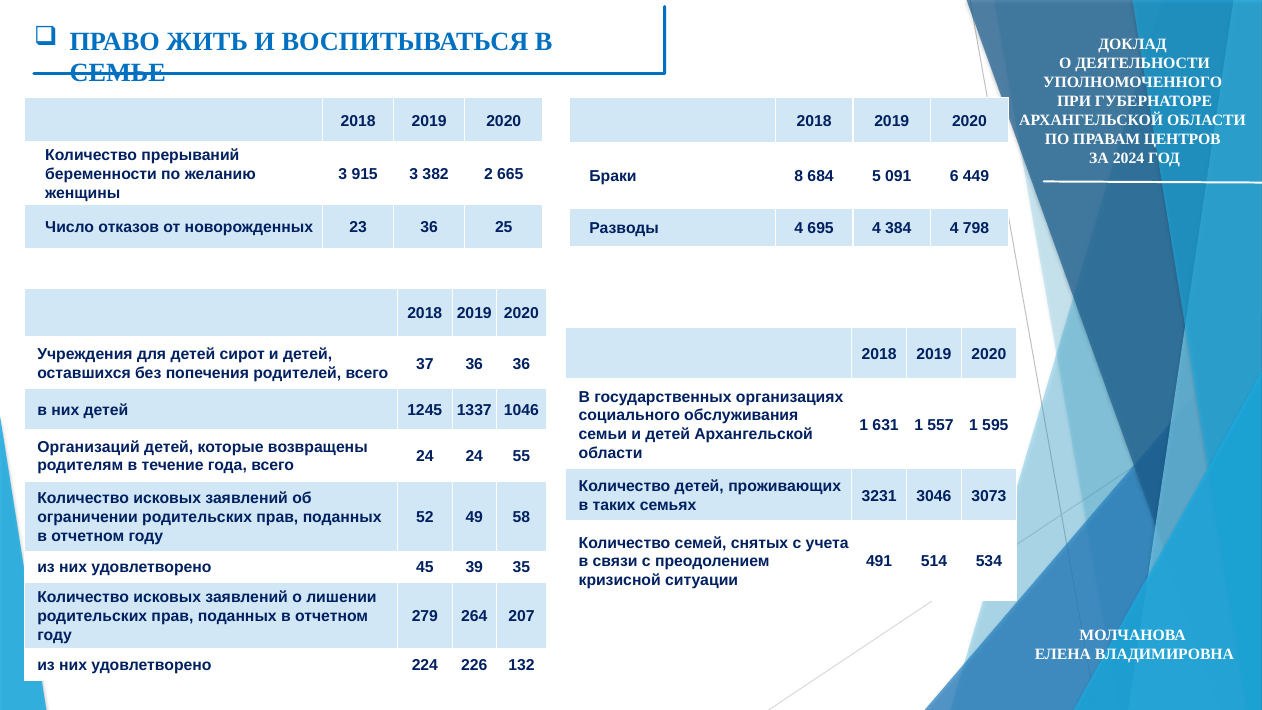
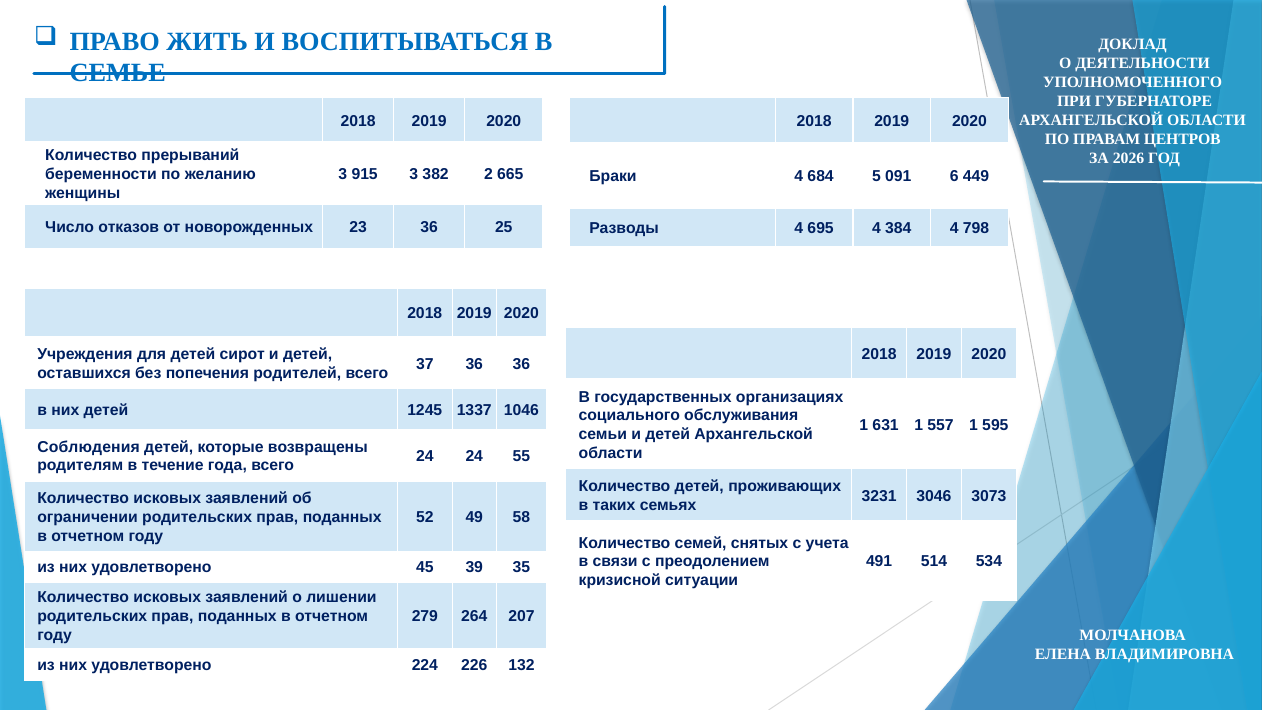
2024: 2024 -> 2026
Браки 8: 8 -> 4
Организаций: Организаций -> Соблюдения
